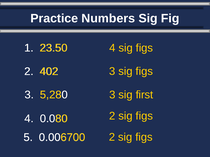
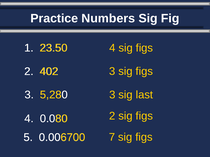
first: first -> last
2 at (112, 138): 2 -> 7
